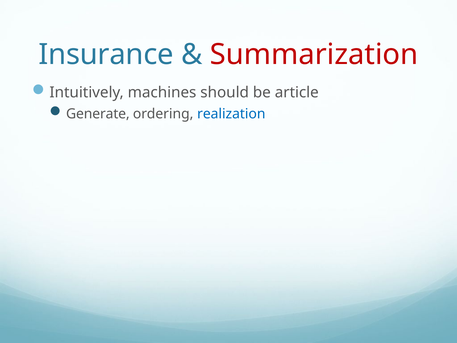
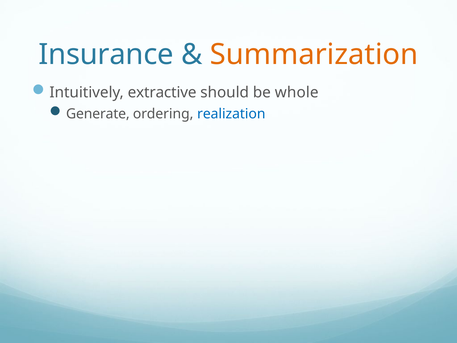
Summarization colour: red -> orange
machines: machines -> extractive
article: article -> whole
